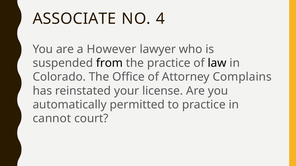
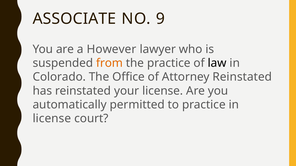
4: 4 -> 9
from colour: black -> orange
Attorney Complains: Complains -> Reinstated
cannot at (52, 119): cannot -> license
